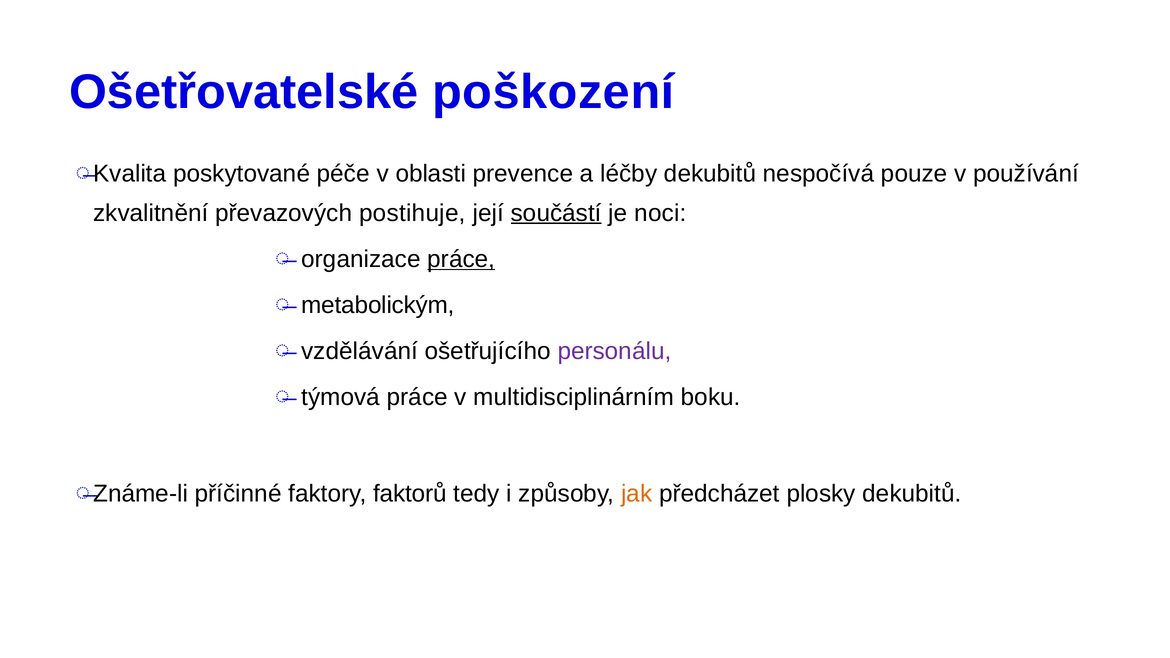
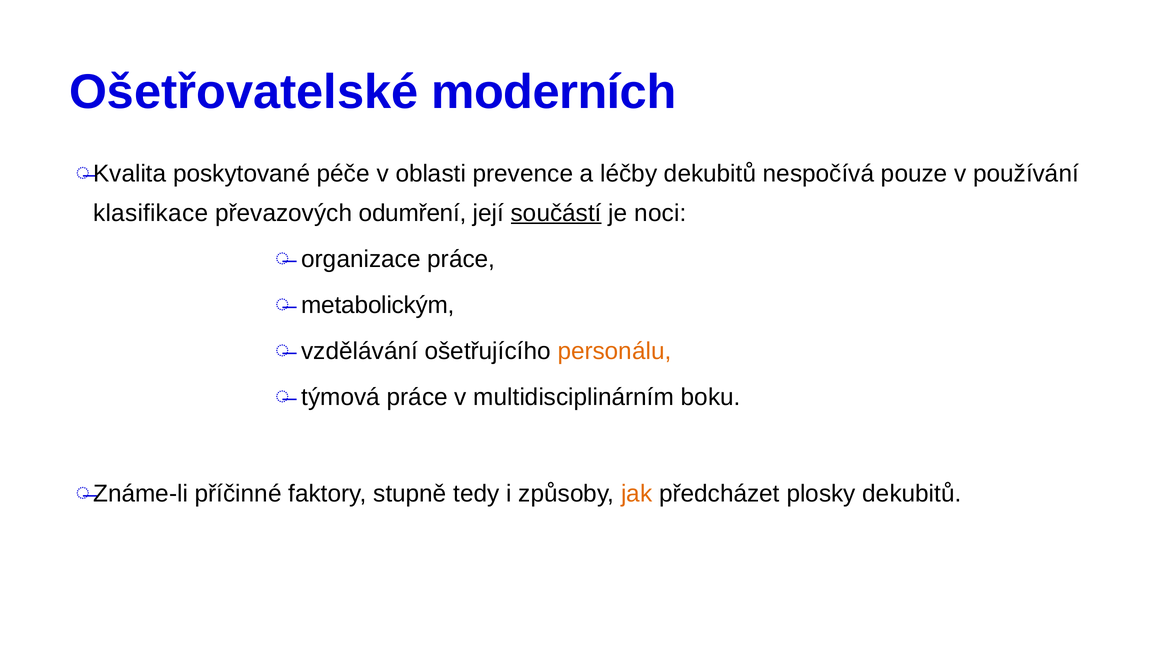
poškození: poškození -> moderních
zkvalitnění: zkvalitnění -> klasifikace
postihuje: postihuje -> odumření
práce at (461, 259) underline: present -> none
personálu colour: purple -> orange
faktorů: faktorů -> stupně
